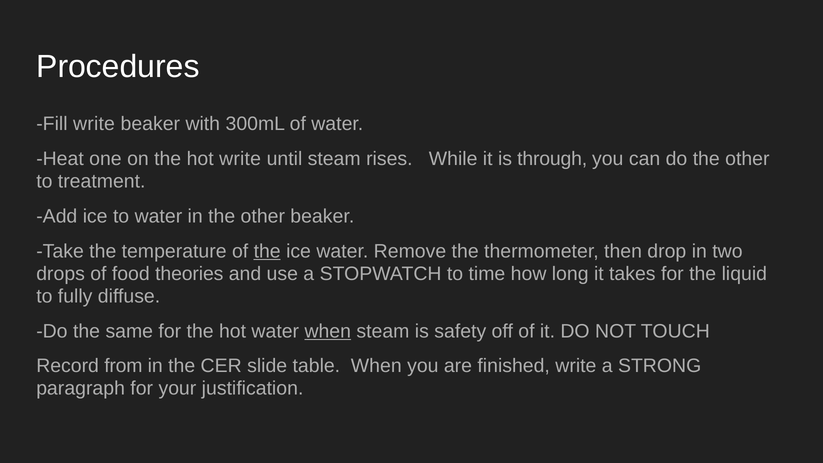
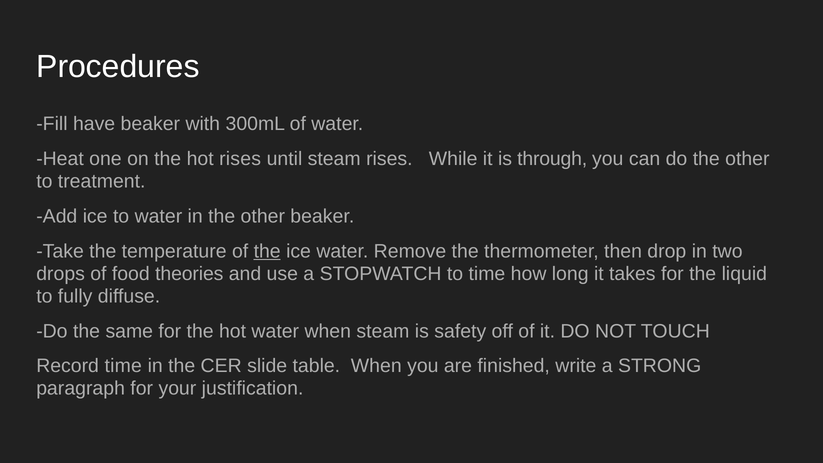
Fill write: write -> have
hot write: write -> rises
when at (328, 331) underline: present -> none
Record from: from -> time
